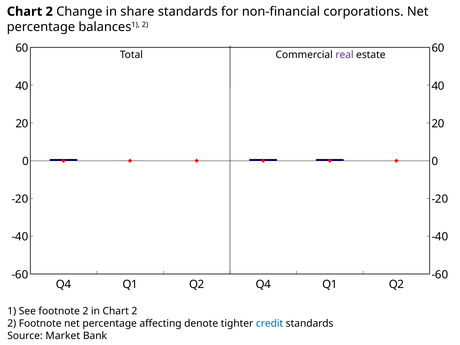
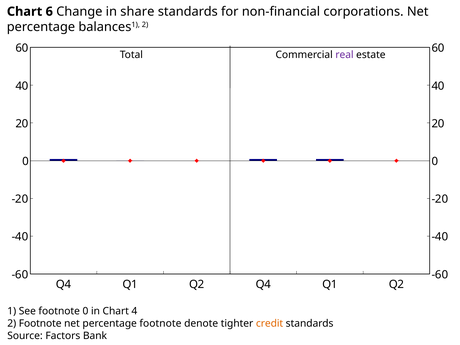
2 at (49, 12): 2 -> 6
footnote 2: 2 -> 0
in Chart 2: 2 -> 4
percentage affecting: affecting -> footnote
credit colour: blue -> orange
Market: Market -> Factors
